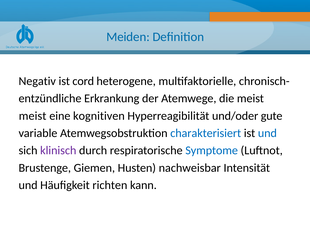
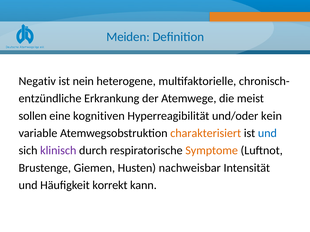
cord: cord -> nein
meist at (33, 116): meist -> sollen
gute: gute -> kein
charakterisiert colour: blue -> orange
Symptome colour: blue -> orange
richten: richten -> korrekt
